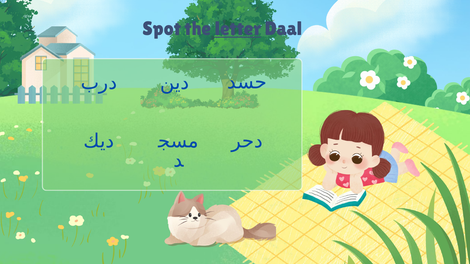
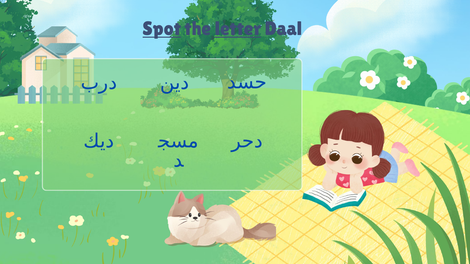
Spot underline: none -> present
